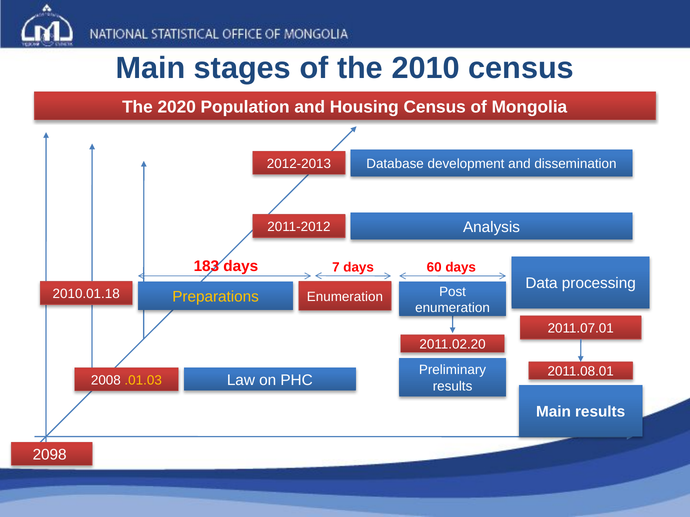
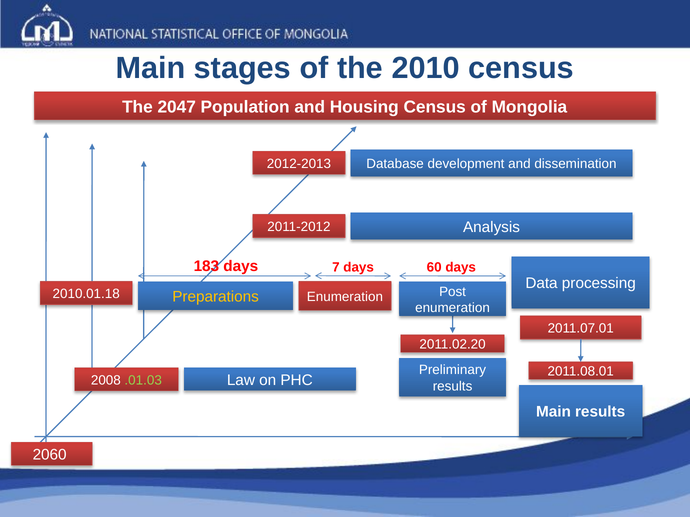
2020: 2020 -> 2047
.01.03 colour: yellow -> light green
2098: 2098 -> 2060
